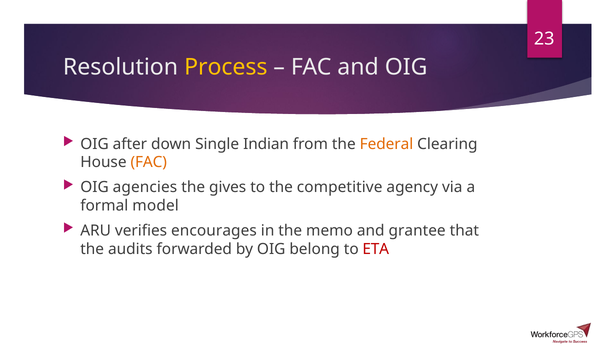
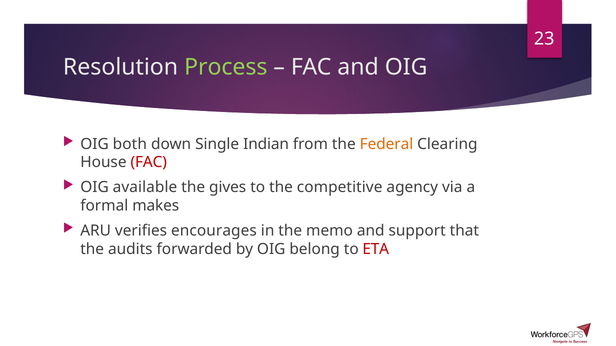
Process colour: yellow -> light green
after: after -> both
FAC at (149, 163) colour: orange -> red
agencies: agencies -> available
model: model -> makes
grantee: grantee -> support
